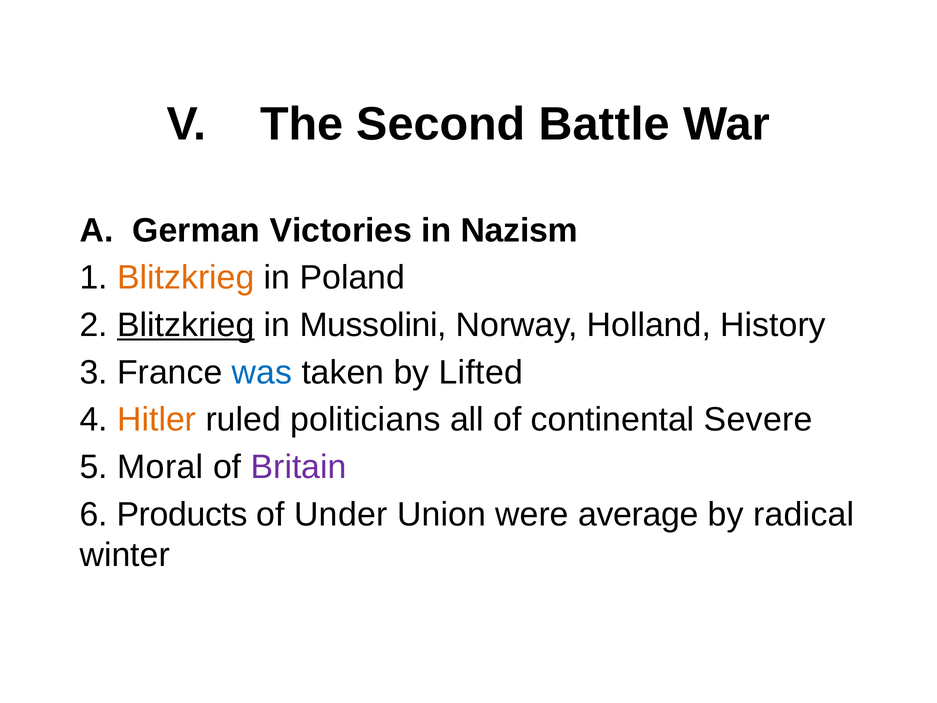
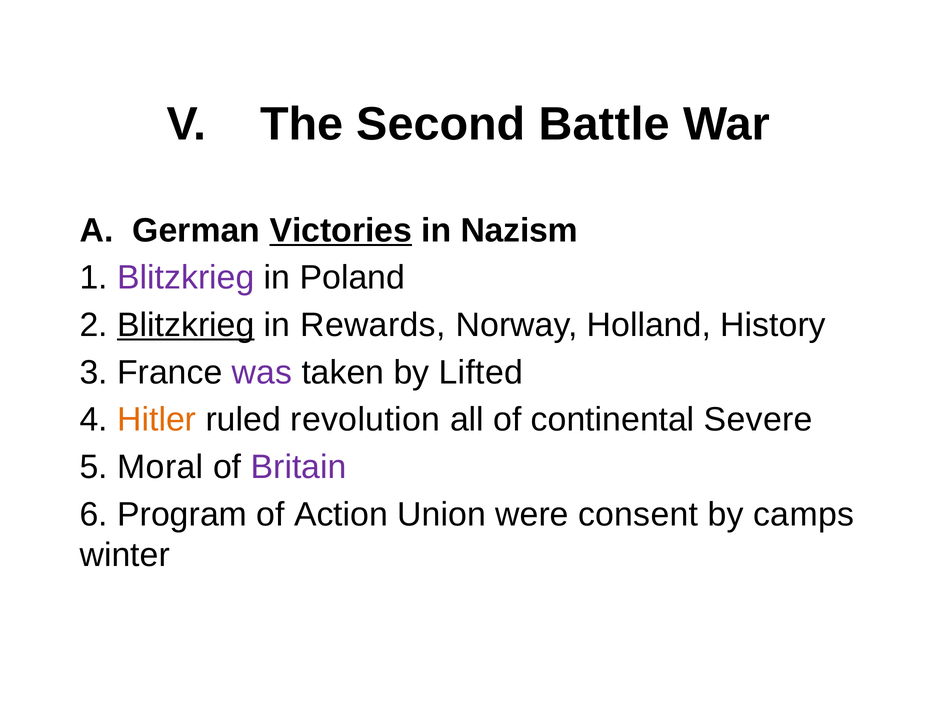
Victories underline: none -> present
Blitzkrieg at (186, 278) colour: orange -> purple
Mussolini: Mussolini -> Rewards
was colour: blue -> purple
politicians: politicians -> revolution
Products: Products -> Program
Under: Under -> Action
average: average -> consent
radical: radical -> camps
